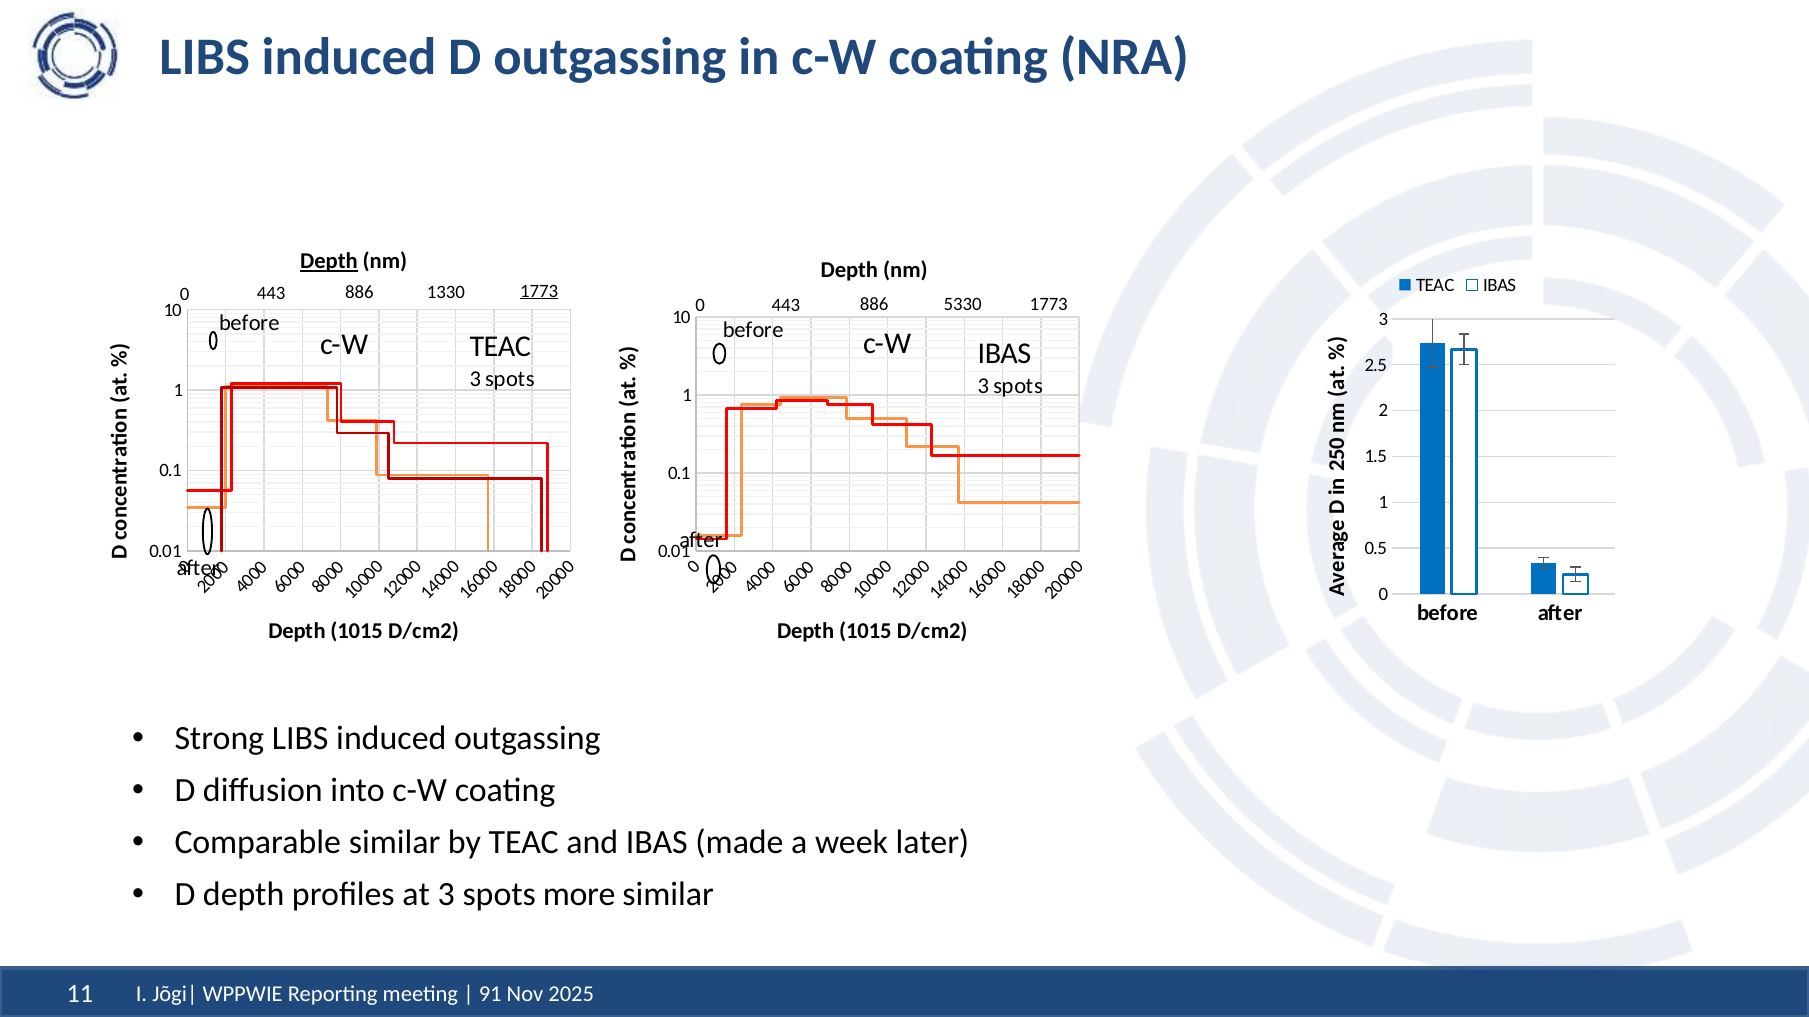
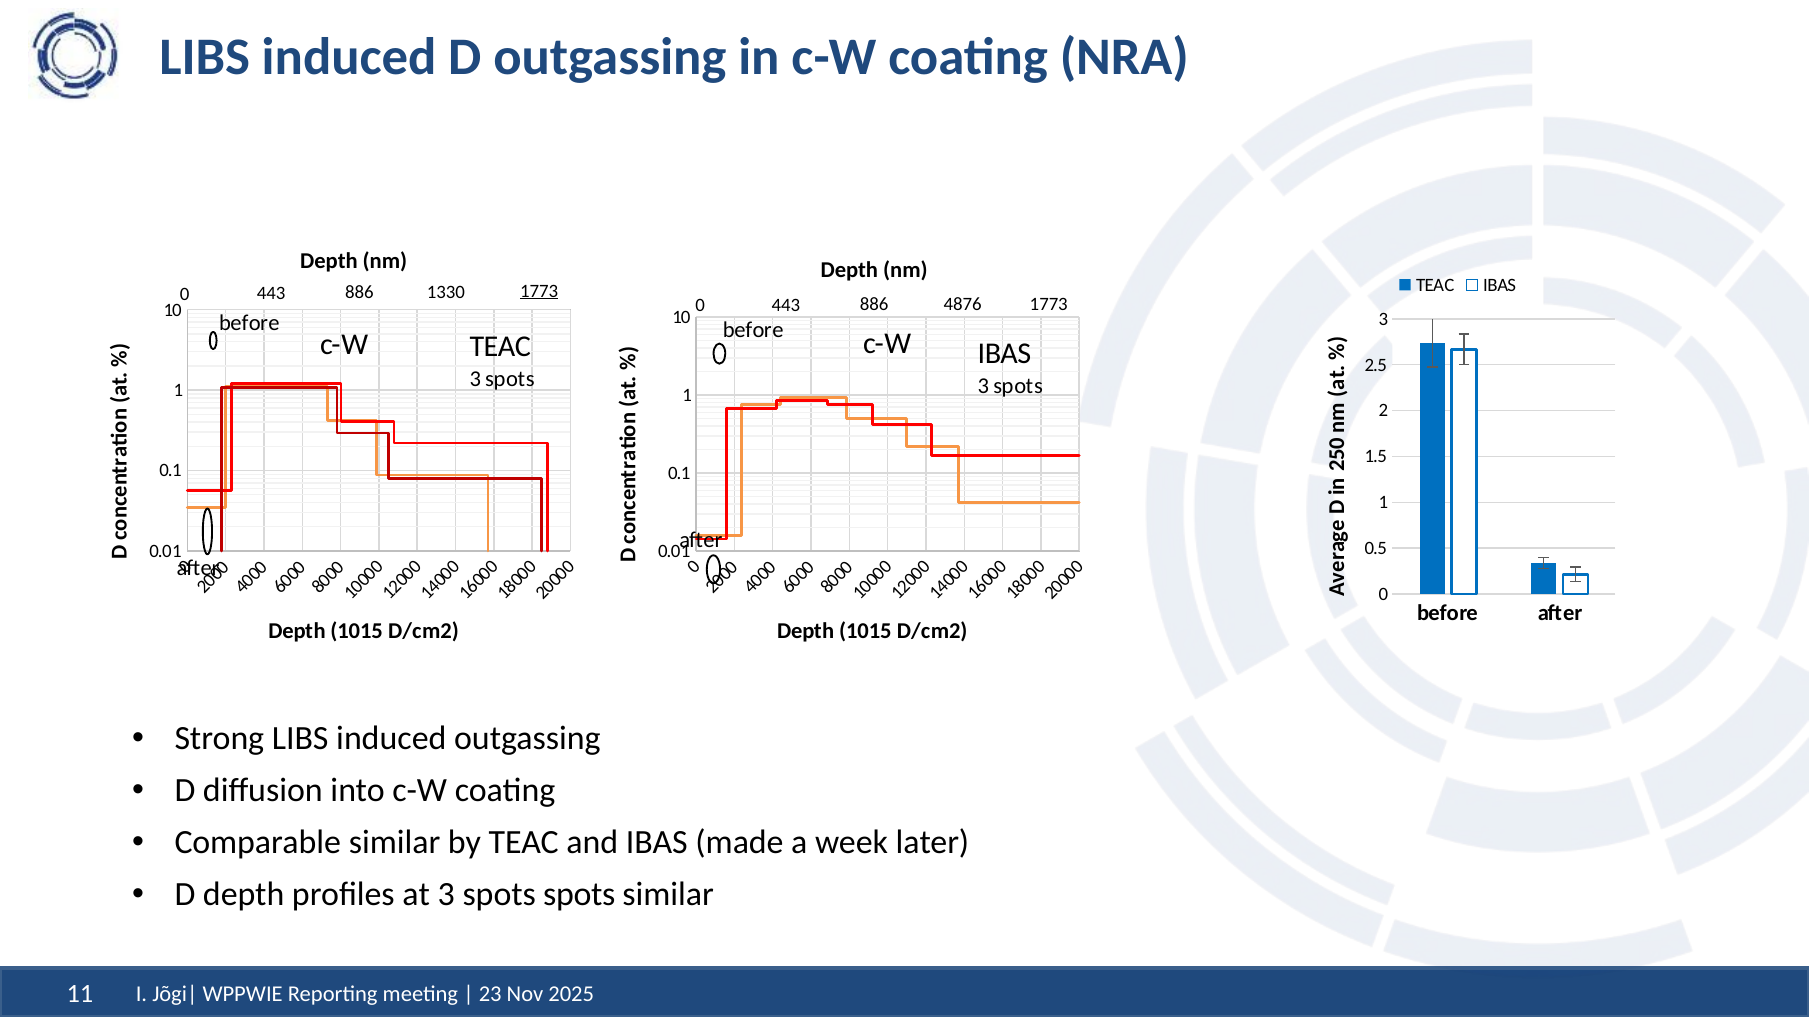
Depth at (329, 261) underline: present -> none
5330: 5330 -> 4876
spots more: more -> spots
91: 91 -> 23
